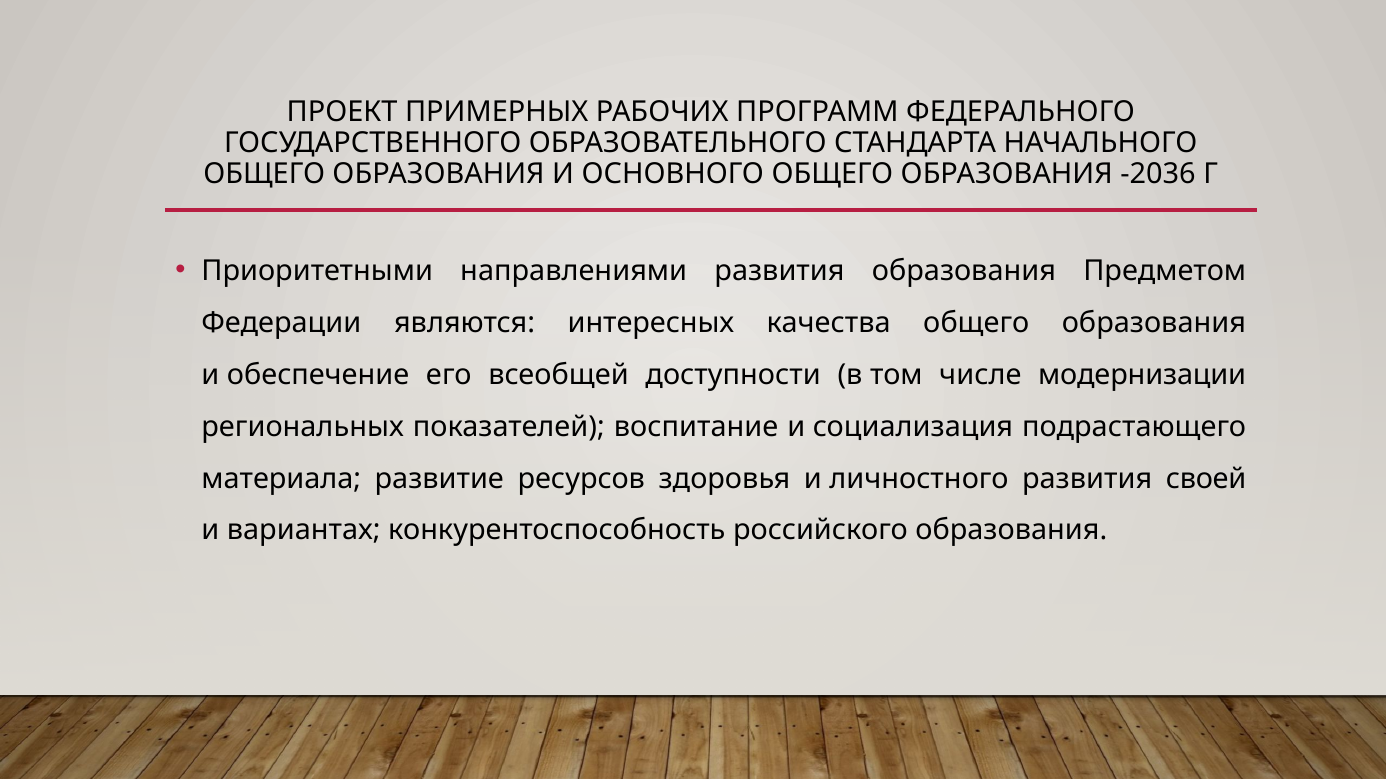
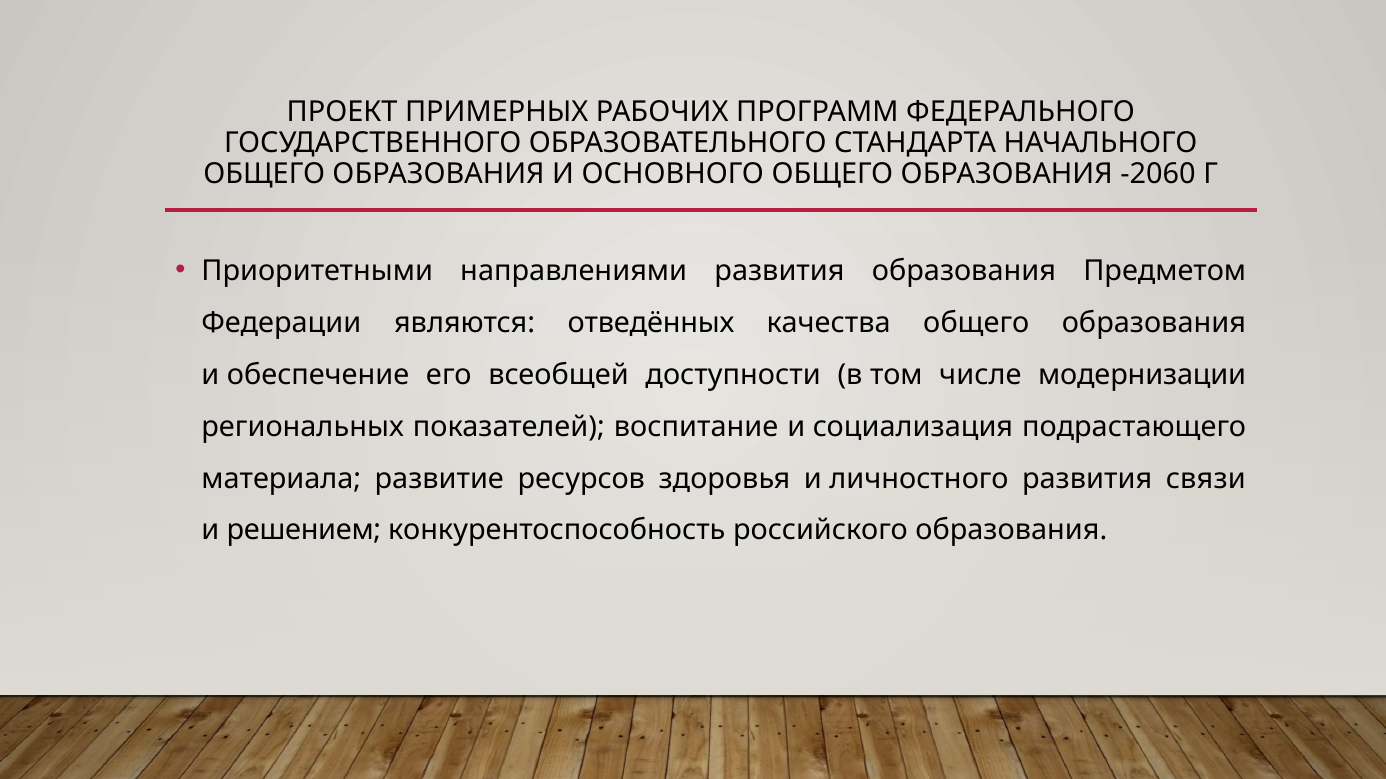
-2036: -2036 -> -2060
интересных: интересных -> отведённых
своей: своей -> связи
вариантах: вариантах -> решением
